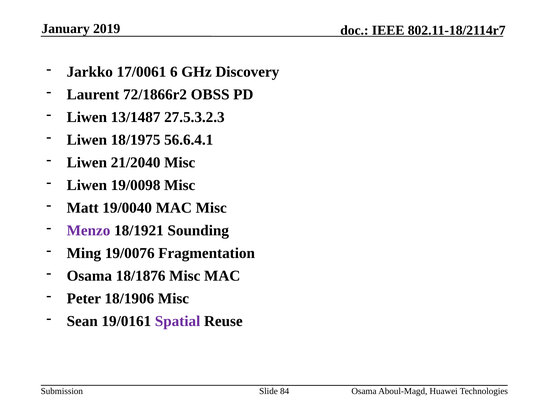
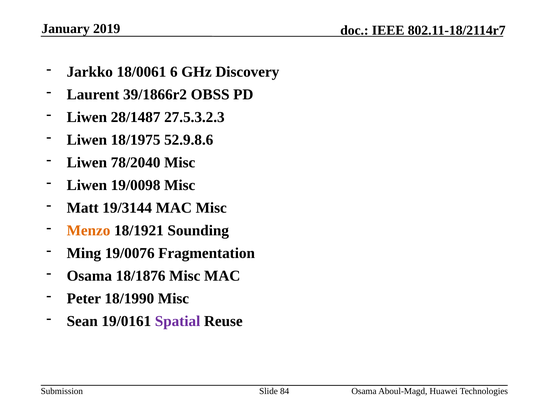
17/0061: 17/0061 -> 18/0061
72/1866r2: 72/1866r2 -> 39/1866r2
13/1487: 13/1487 -> 28/1487
56.6.4.1: 56.6.4.1 -> 52.9.8.6
21/2040: 21/2040 -> 78/2040
19/0040: 19/0040 -> 19/3144
Menzo colour: purple -> orange
18/1906: 18/1906 -> 18/1990
